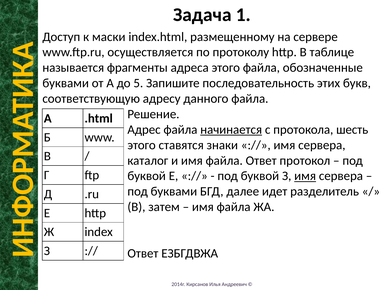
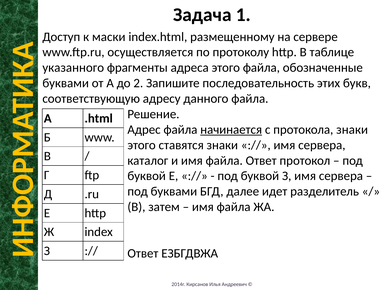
называется: называется -> указанного
5: 5 -> 2
протокола шесть: шесть -> знаки
имя at (305, 176) underline: present -> none
